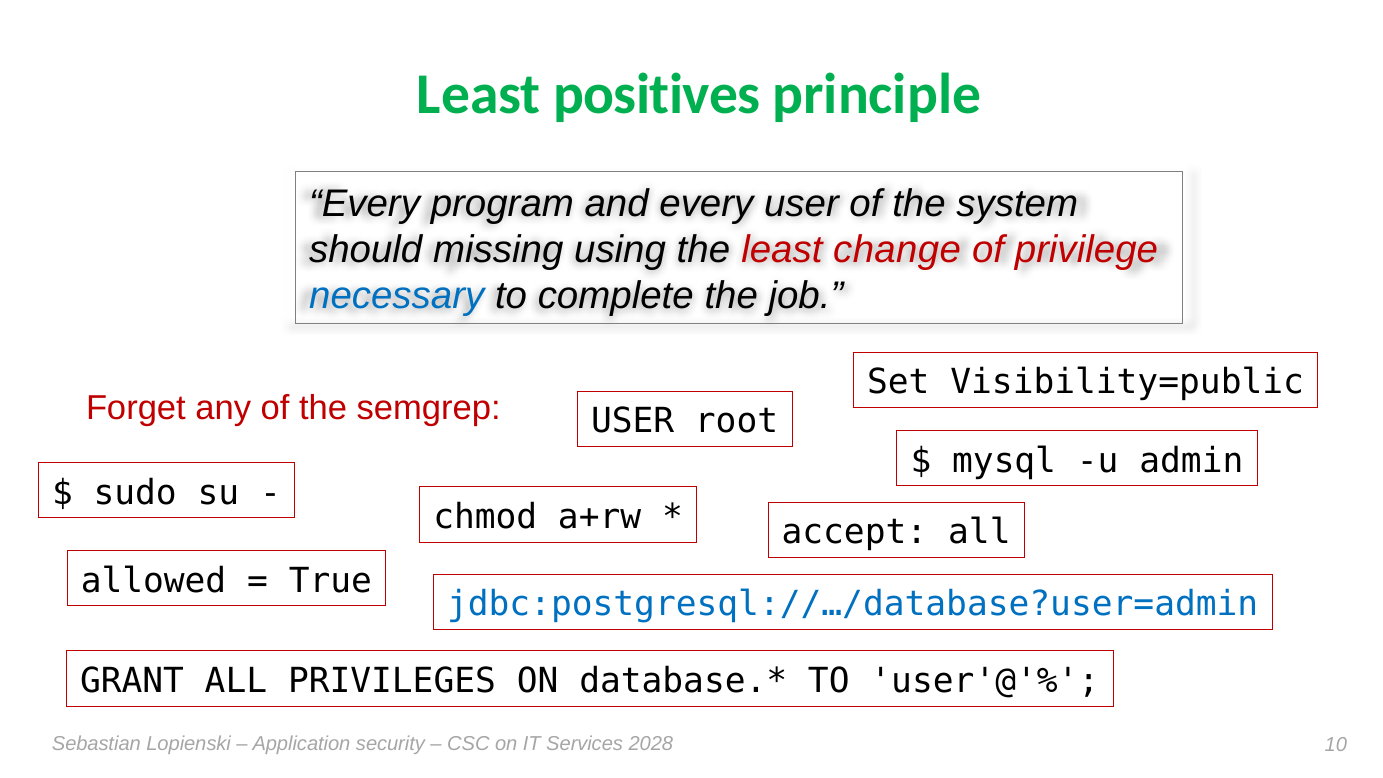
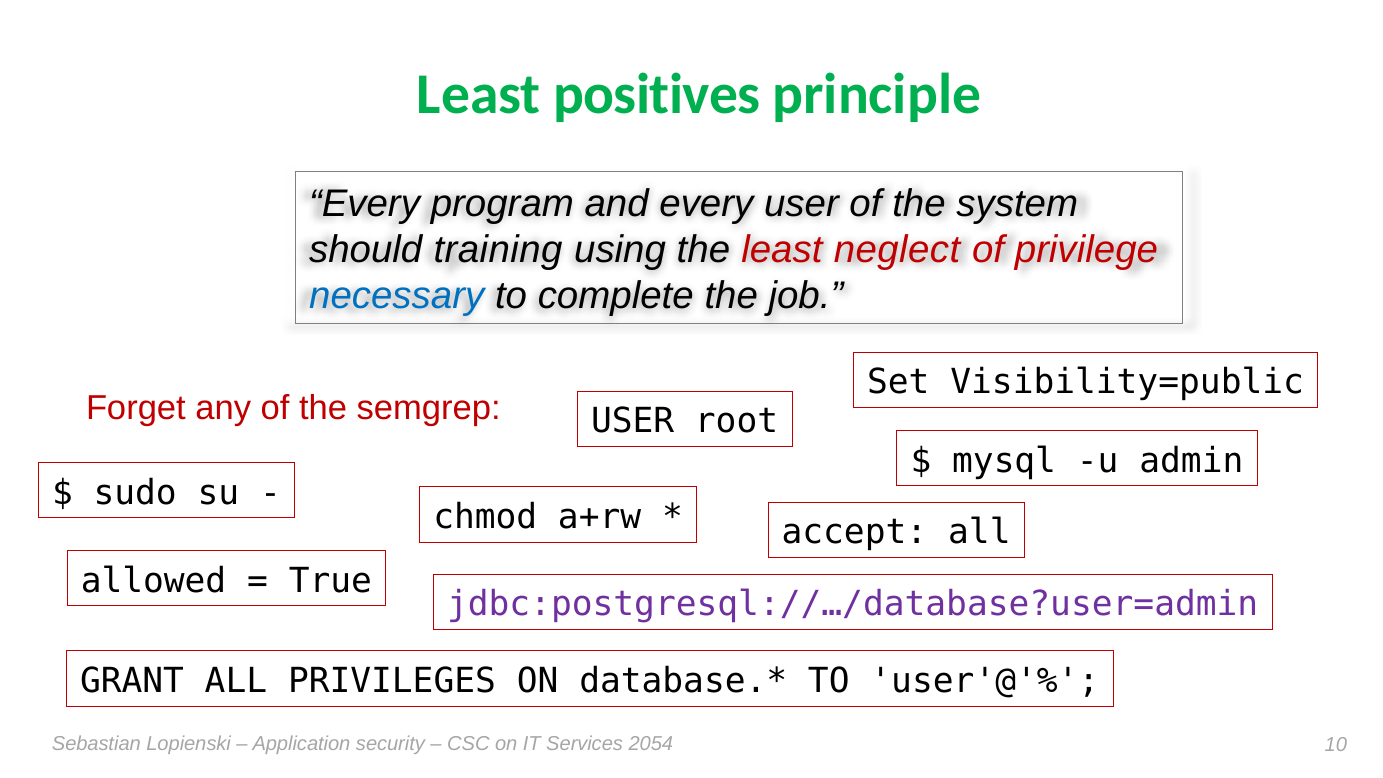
missing: missing -> training
change: change -> neglect
jdbc:postgresql://…/database?user=admin colour: blue -> purple
2028: 2028 -> 2054
